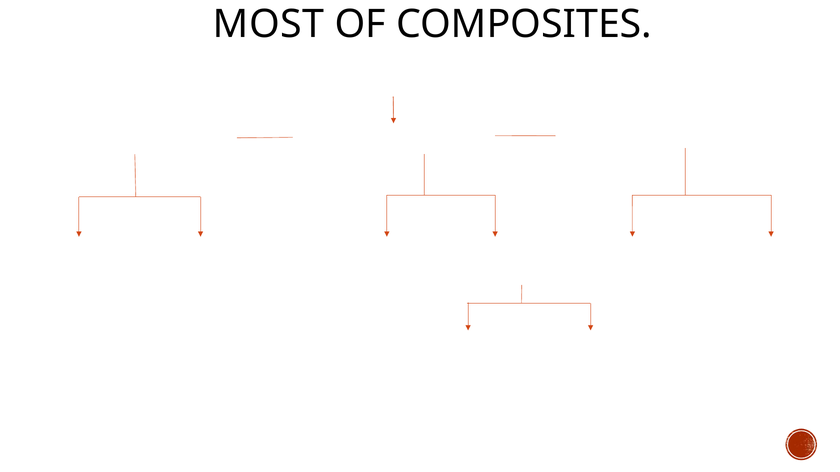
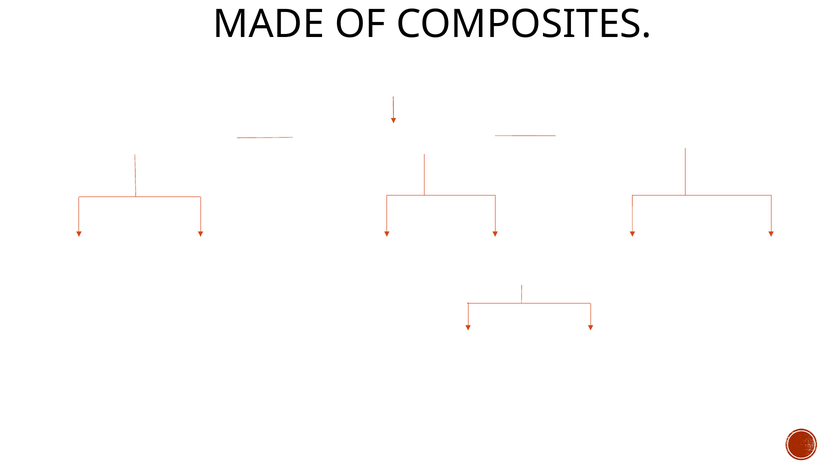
MOST: MOST -> MADE
